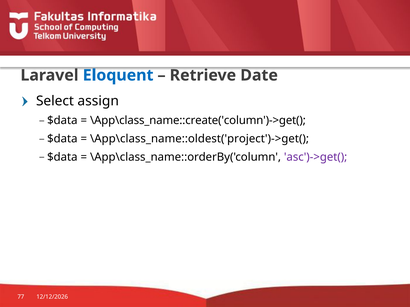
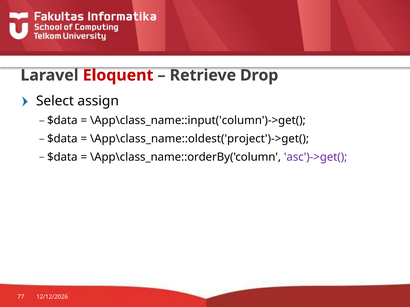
Eloquent colour: blue -> red
Date: Date -> Drop
\App\class_name::create('column')->get(: \App\class_name::create('column')->get( -> \App\class_name::input('column')->get(
